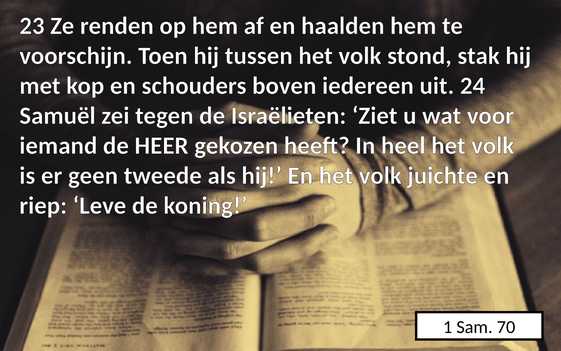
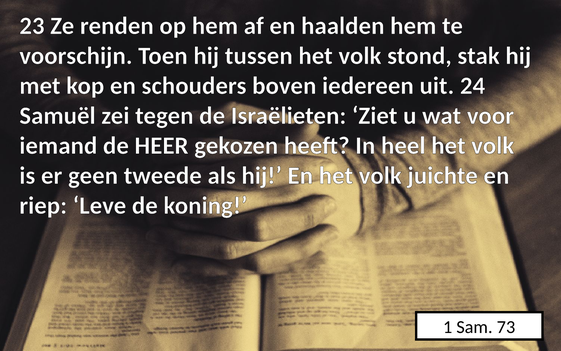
70: 70 -> 73
